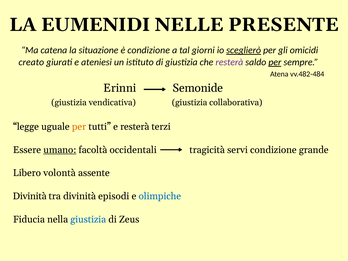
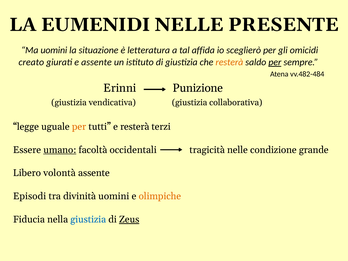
Ma catena: catena -> uomini
è condizione: condizione -> letteratura
giorni: giorni -> affida
sceglierò underline: present -> none
e ateniesi: ateniesi -> assente
resterà at (229, 62) colour: purple -> orange
Semonide: Semonide -> Punizione
tragicità servi: servi -> nelle
Divinità at (30, 196): Divinità -> Episodi
divinità episodi: episodi -> uomini
olimpiche colour: blue -> orange
Zeus underline: none -> present
